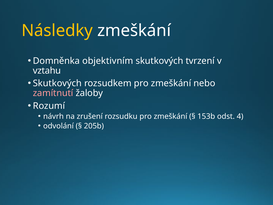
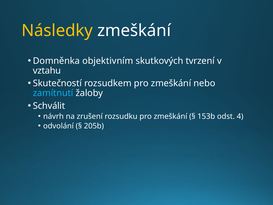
Skutkových at (57, 83): Skutkových -> Skutečností
zamítnutí colour: pink -> light blue
Rozumí: Rozumí -> Schválit
